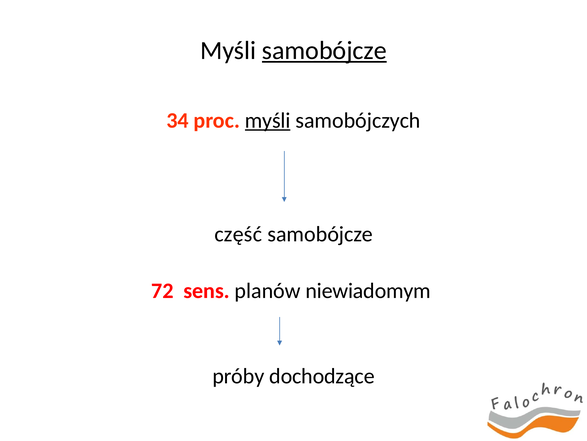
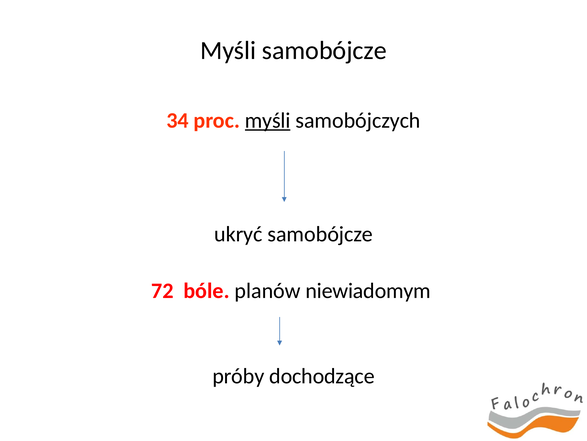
samobójcze at (324, 51) underline: present -> none
część: część -> ukryć
sens: sens -> bóle
